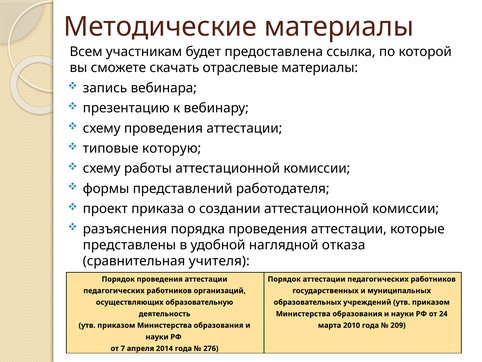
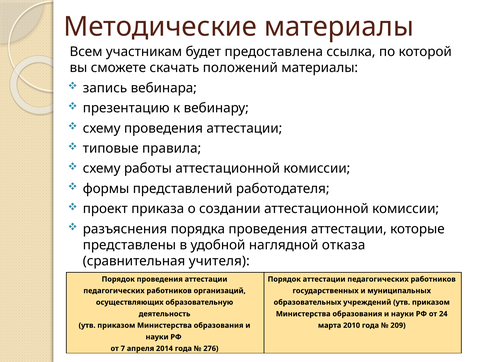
отраслевые: отраслевые -> положений
которую: которую -> правила
